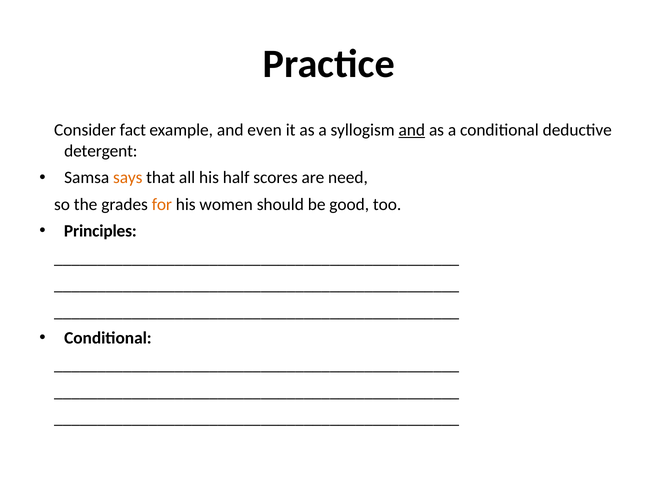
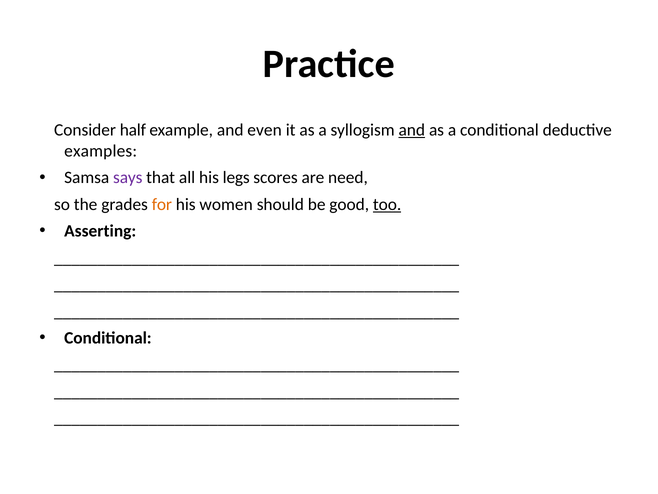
fact: fact -> half
detergent: detergent -> examples
says colour: orange -> purple
half: half -> legs
too underline: none -> present
Principles: Principles -> Asserting
